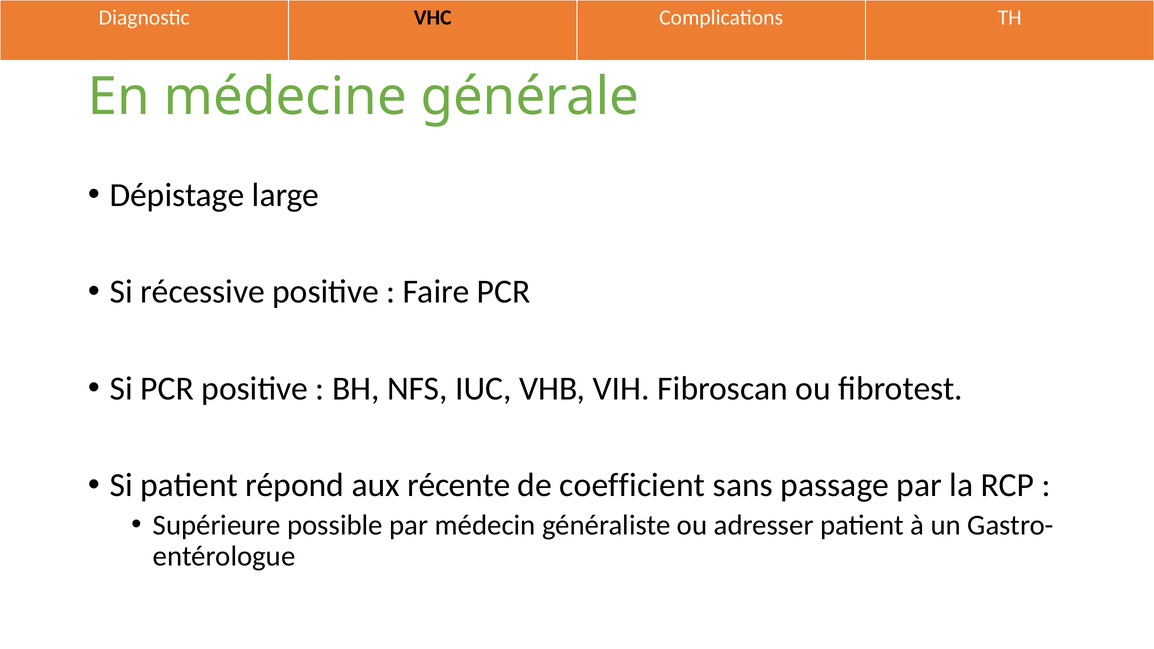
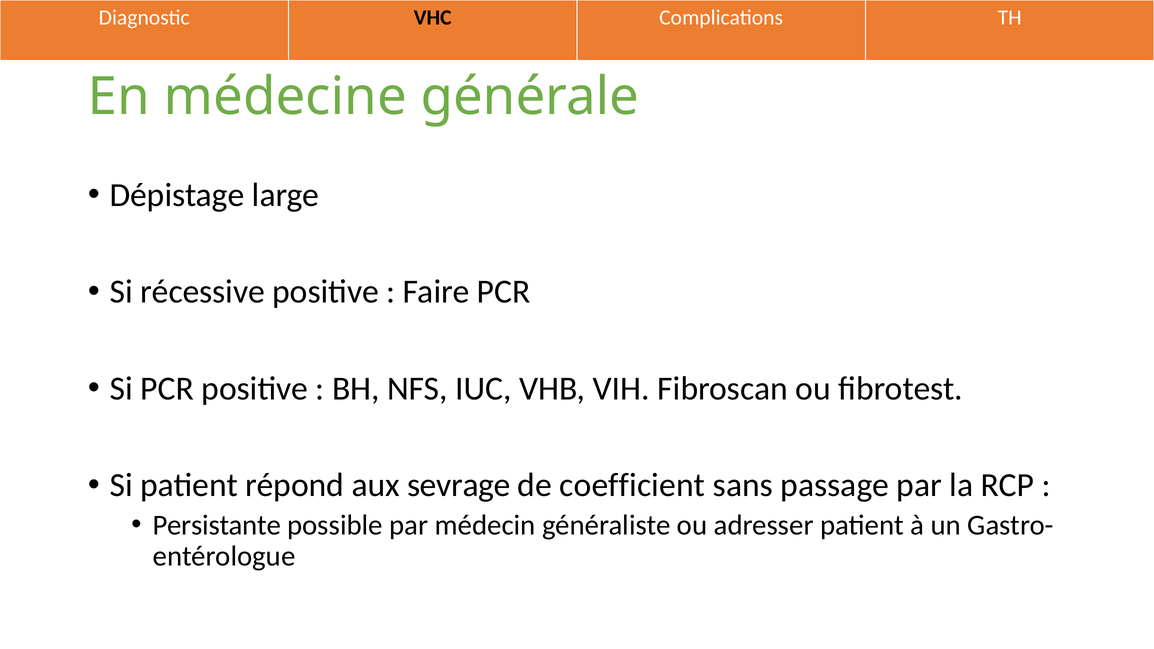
récente: récente -> sevrage
Supérieure: Supérieure -> Persistante
